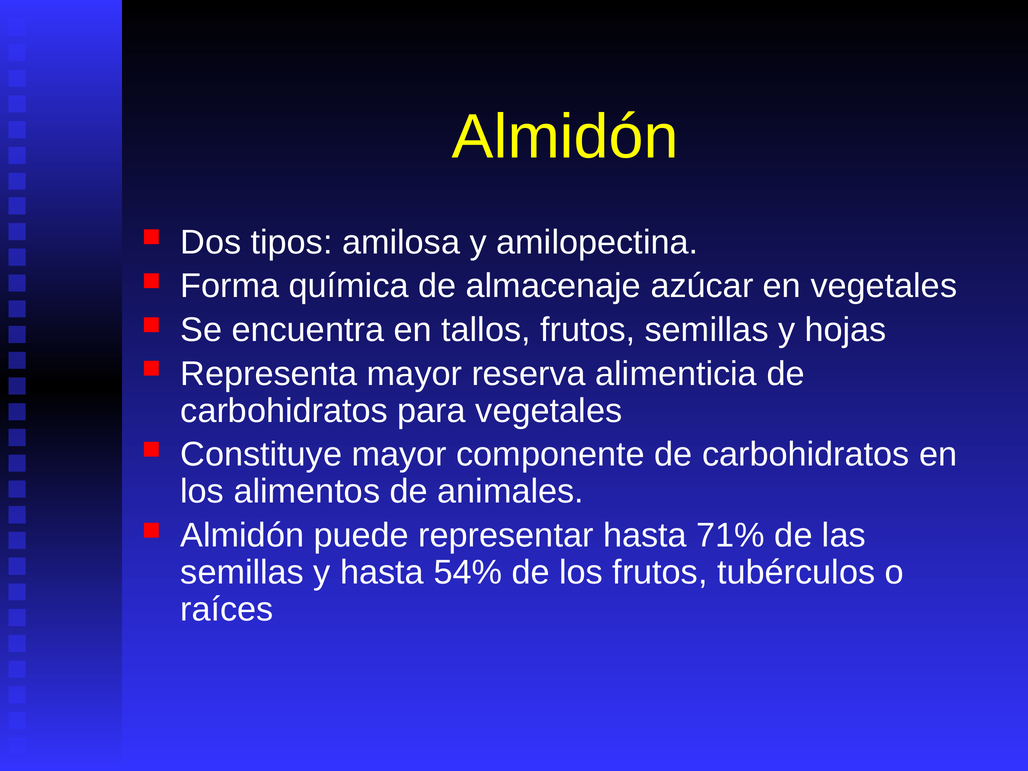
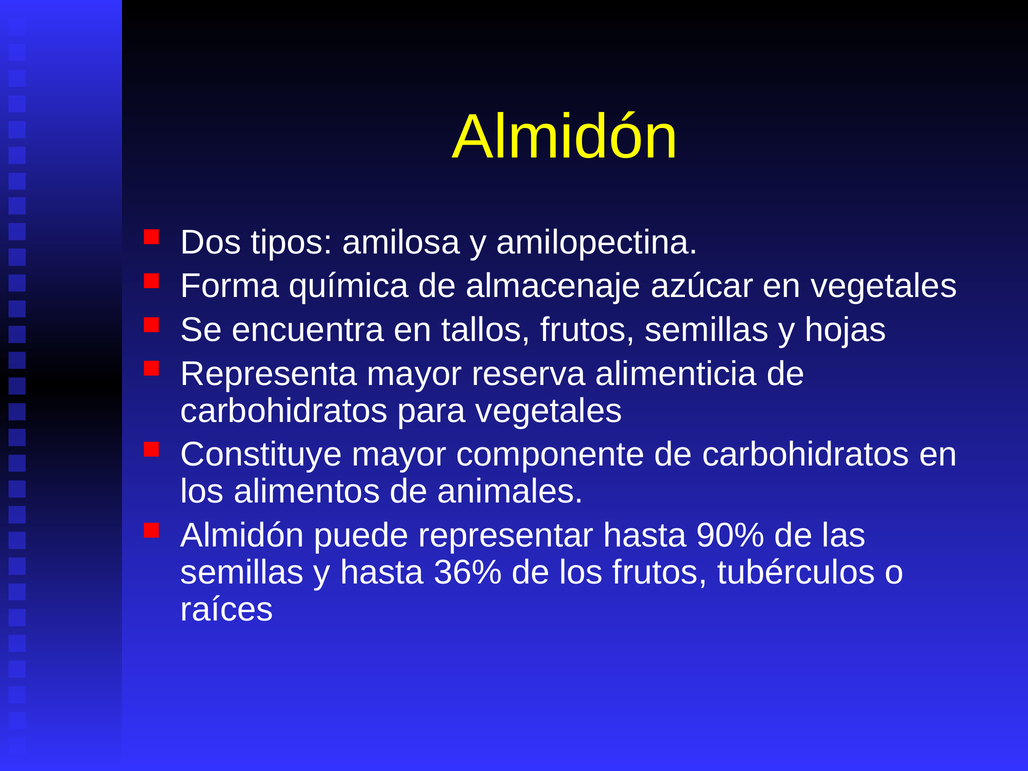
71%: 71% -> 90%
54%: 54% -> 36%
